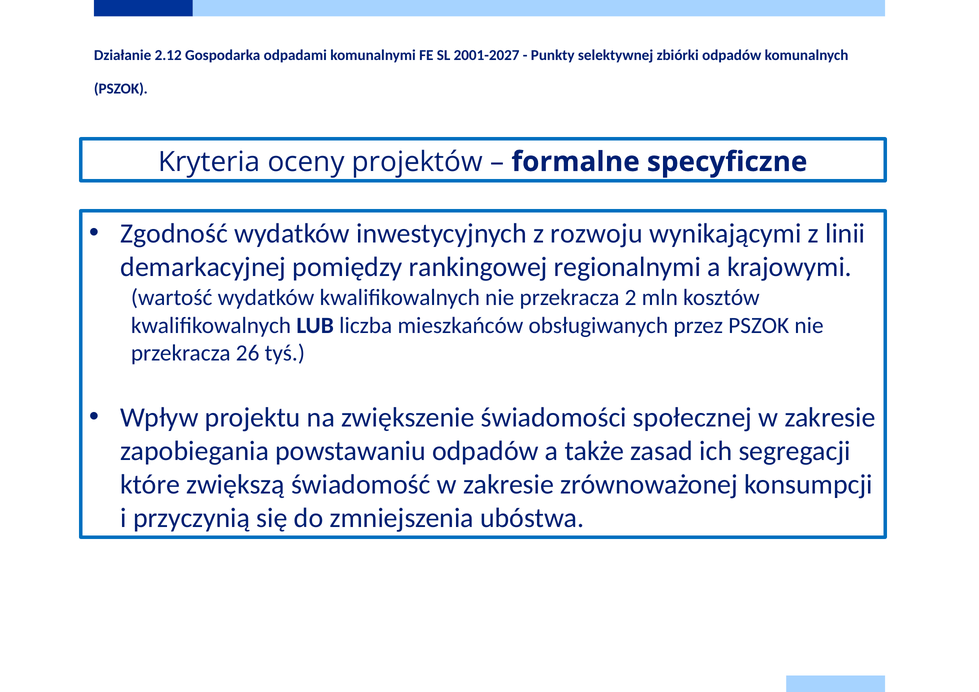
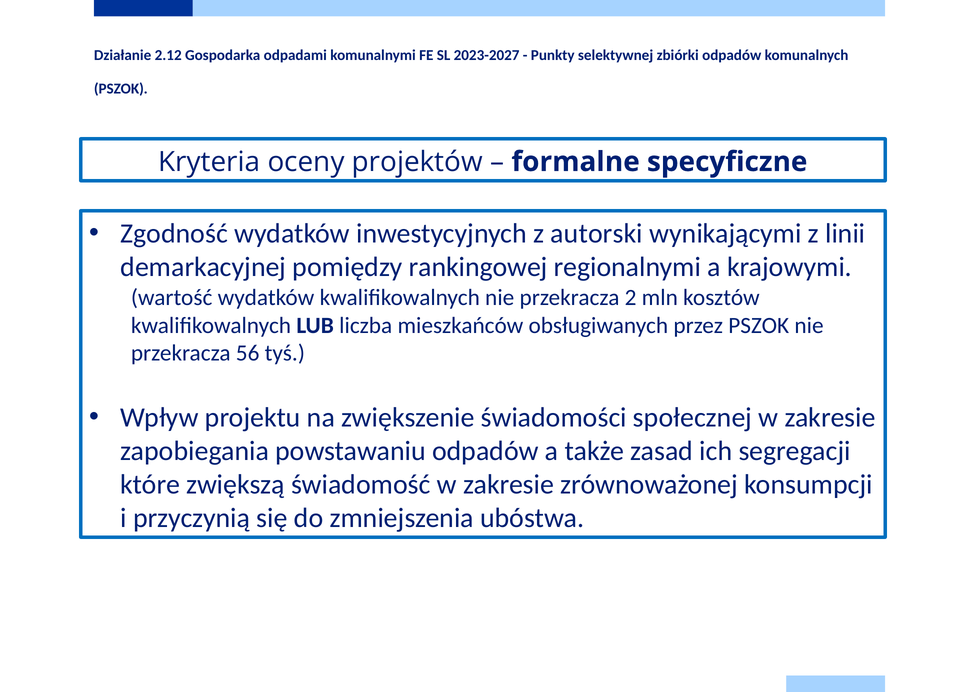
2001-2027: 2001-2027 -> 2023-2027
rozwoju: rozwoju -> autorski
26: 26 -> 56
